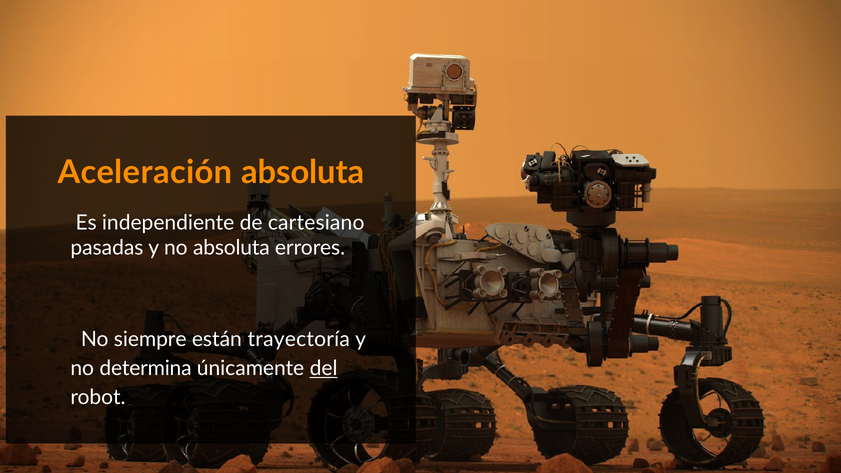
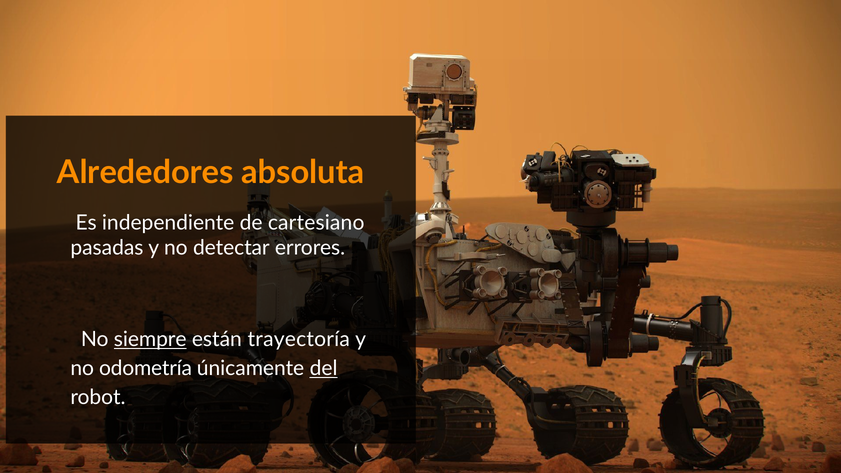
Aceleración: Aceleración -> Alrededores
no absoluta: absoluta -> detectar
siempre underline: none -> present
determina: determina -> odometría
